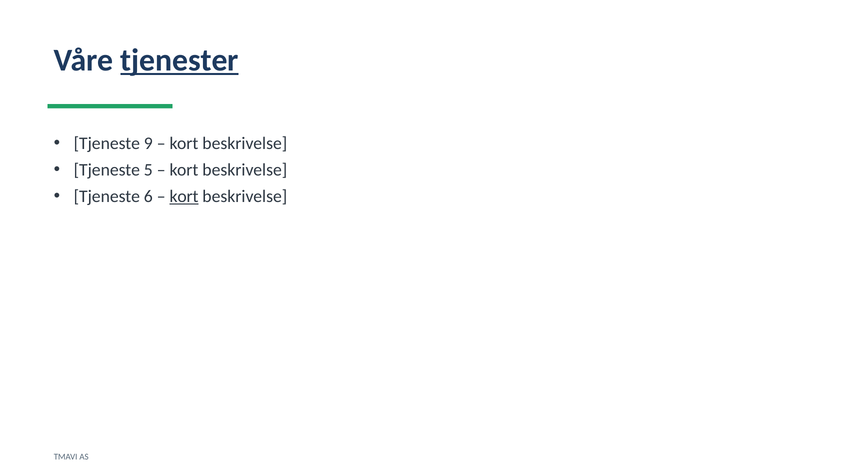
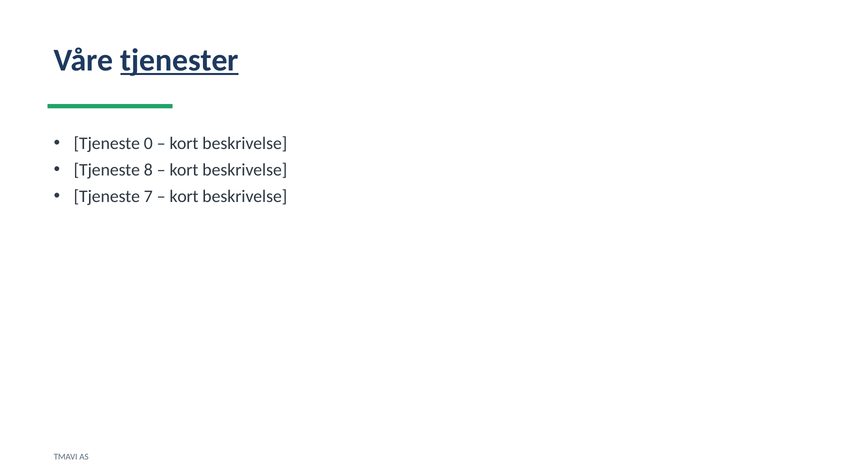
9: 9 -> 0
5: 5 -> 8
6: 6 -> 7
kort at (184, 196) underline: present -> none
